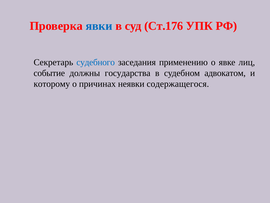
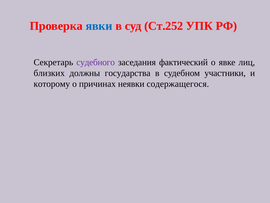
Ст.176: Ст.176 -> Ст.252
судебного colour: blue -> purple
применению: применению -> фактический
событие: событие -> близких
адвокатом: адвокатом -> участники
